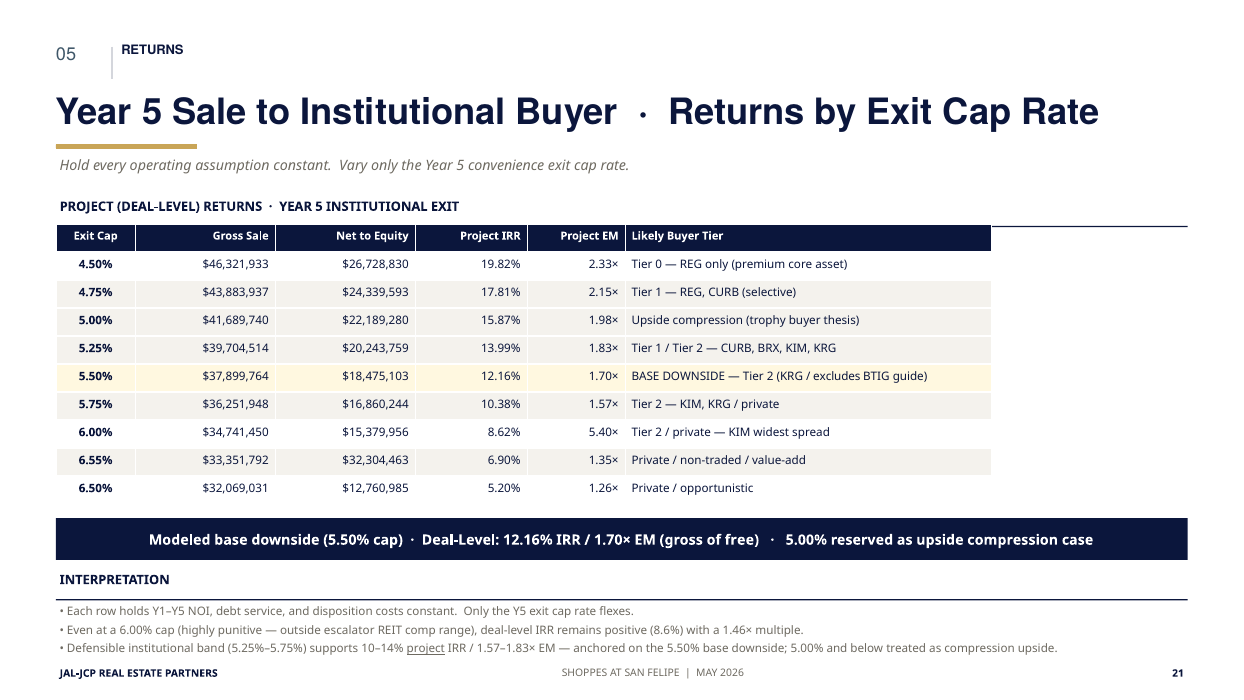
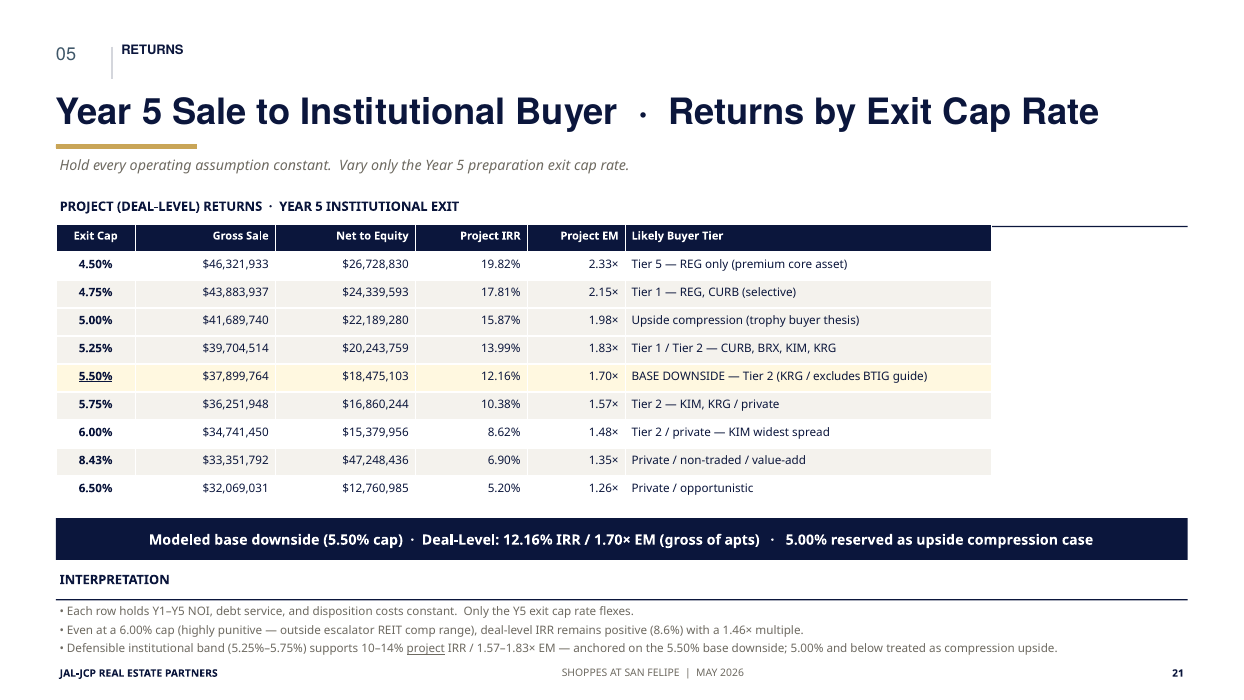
convenience: convenience -> preparation
Tier 0: 0 -> 5
5.50% at (96, 376) underline: none -> present
5.40×: 5.40× -> 1.48×
6.55%: 6.55% -> 8.43%
$32,304,463: $32,304,463 -> $47,248,436
free: free -> apts
